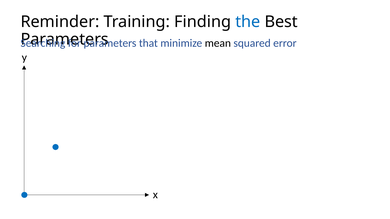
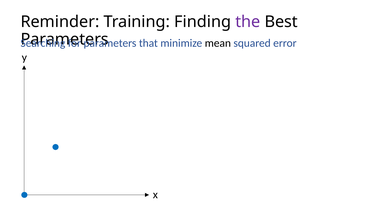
the colour: blue -> purple
